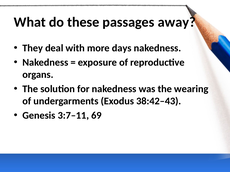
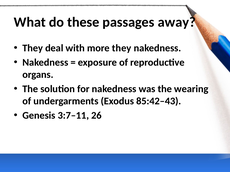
more days: days -> they
38:42–43: 38:42–43 -> 85:42–43
69: 69 -> 26
